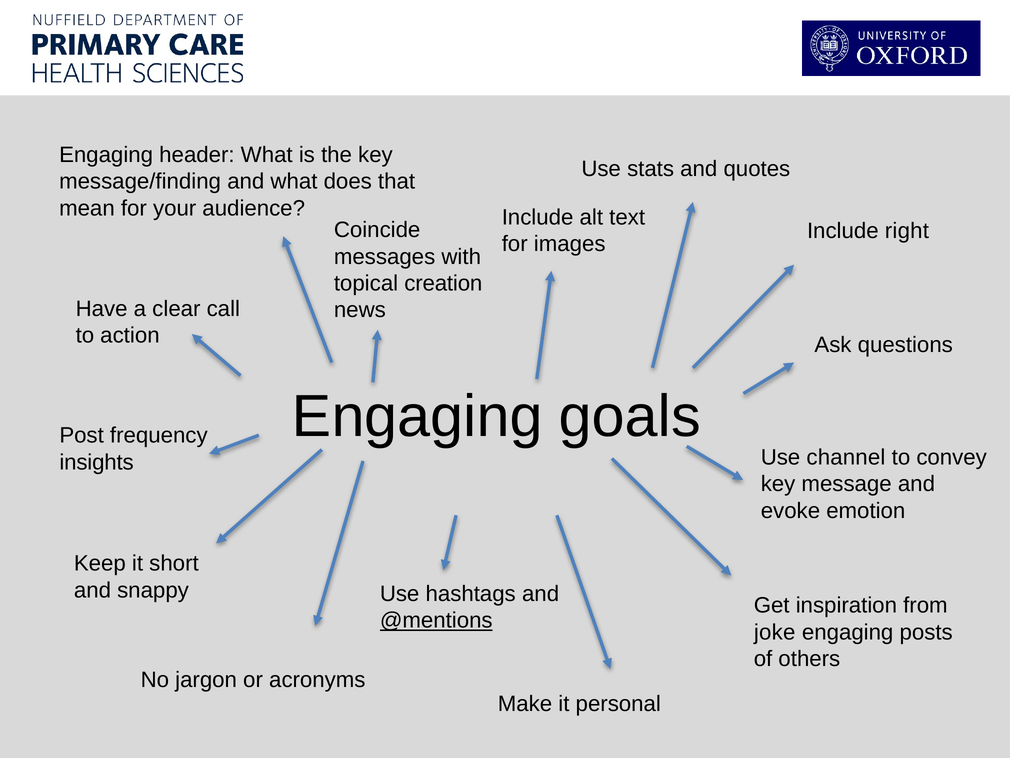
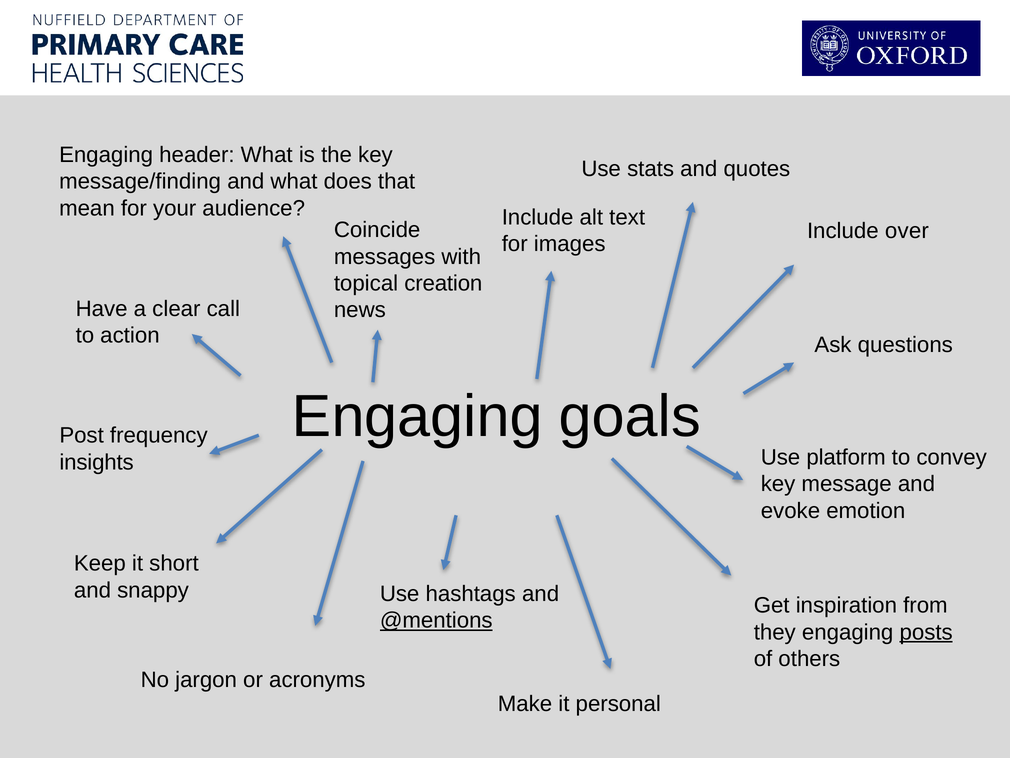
right: right -> over
channel: channel -> platform
joke: joke -> they
posts underline: none -> present
